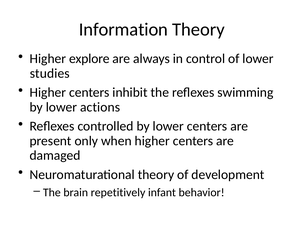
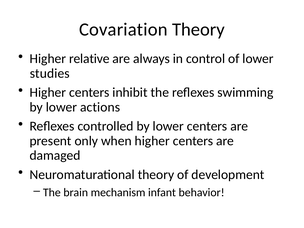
Information: Information -> Covariation
explore: explore -> relative
repetitively: repetitively -> mechanism
